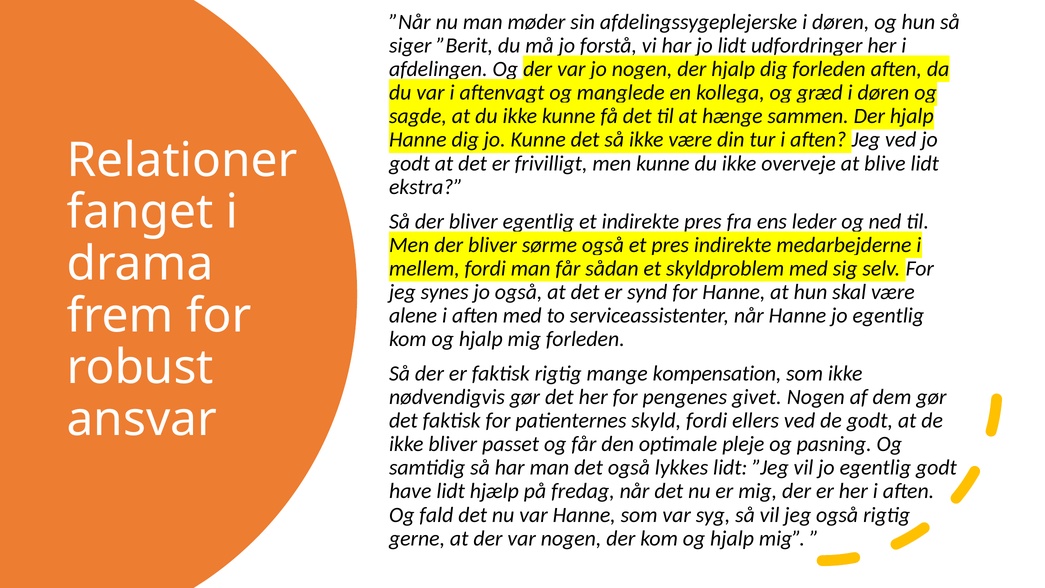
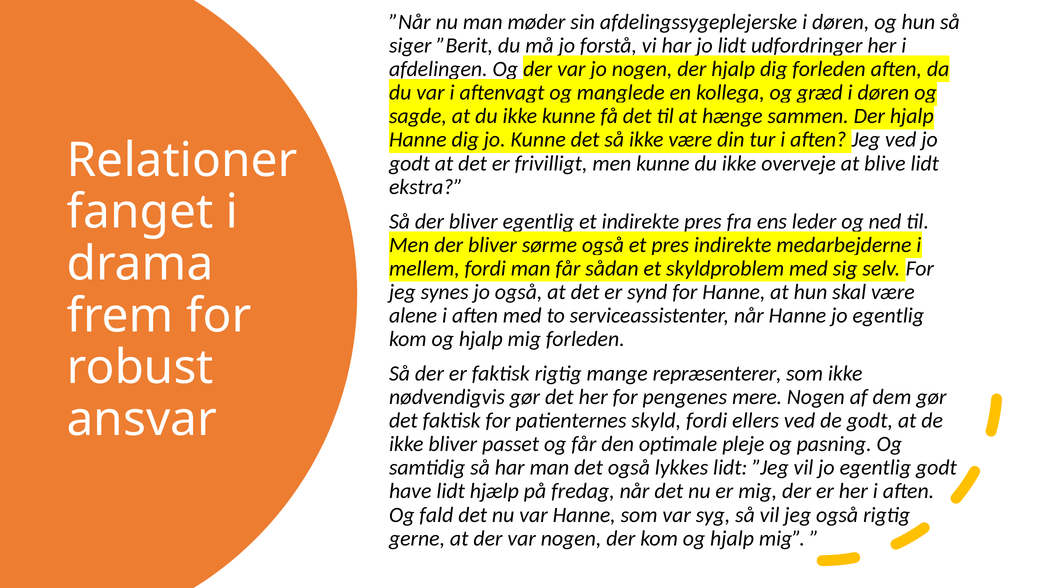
kompensation: kompensation -> repræsenterer
givet: givet -> mere
